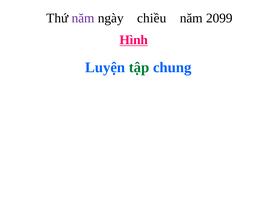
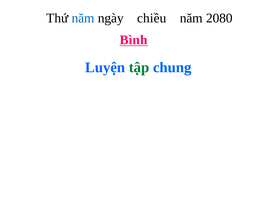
năm at (83, 18) colour: purple -> blue
2099: 2099 -> 2080
Hình: Hình -> Bình
